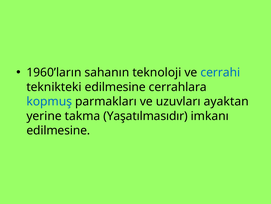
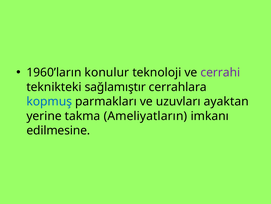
sahanın: sahanın -> konulur
cerrahi colour: blue -> purple
teknikteki edilmesine: edilmesine -> sağlamıştır
Yaşatılmasıdır: Yaşatılmasıdır -> Ameliyatların
